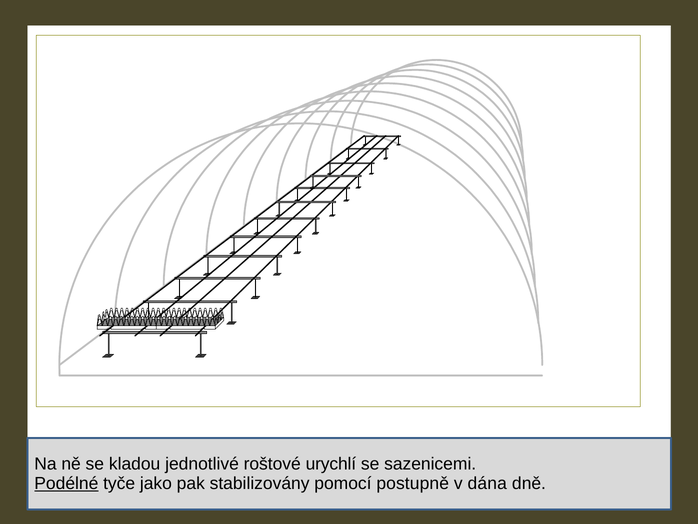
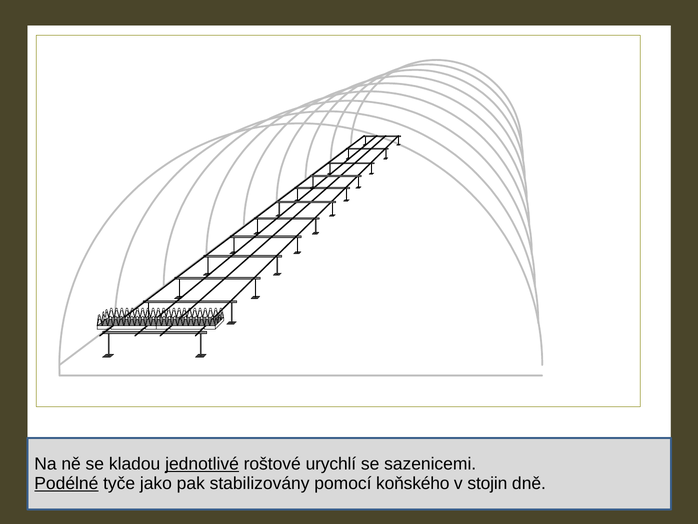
jednotlivé underline: none -> present
postupně: postupně -> koňského
dána: dána -> stojin
